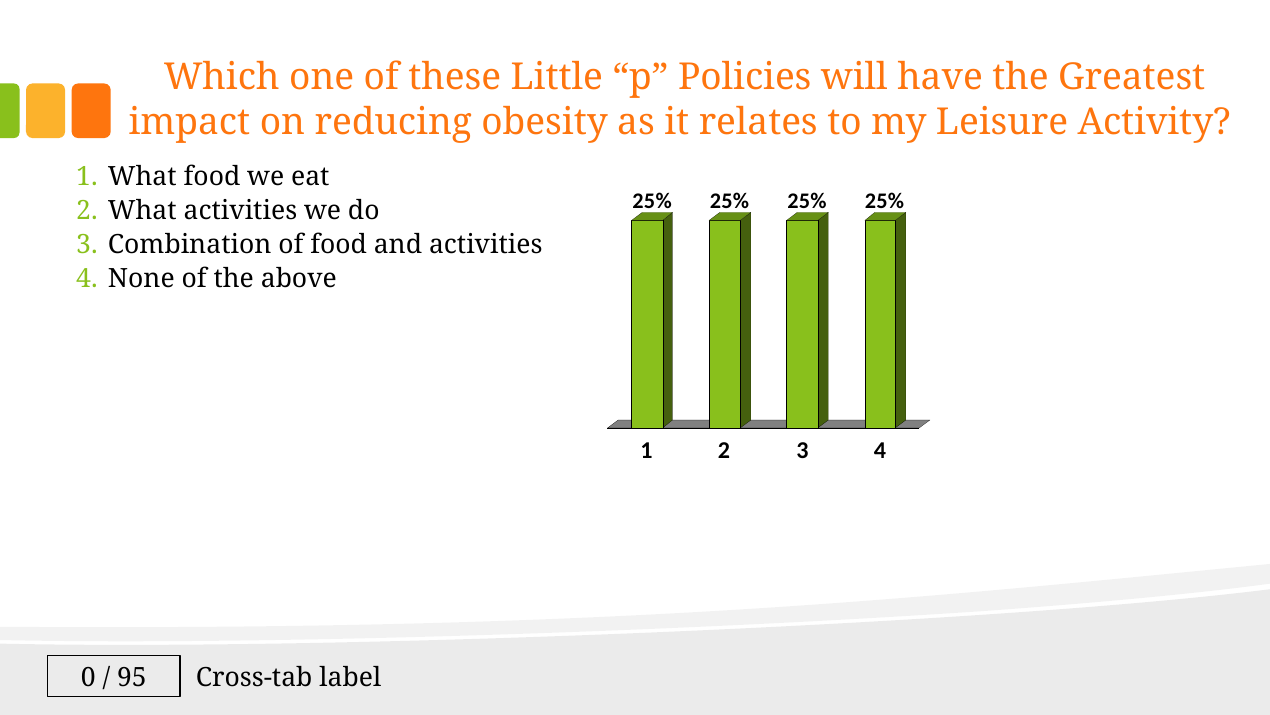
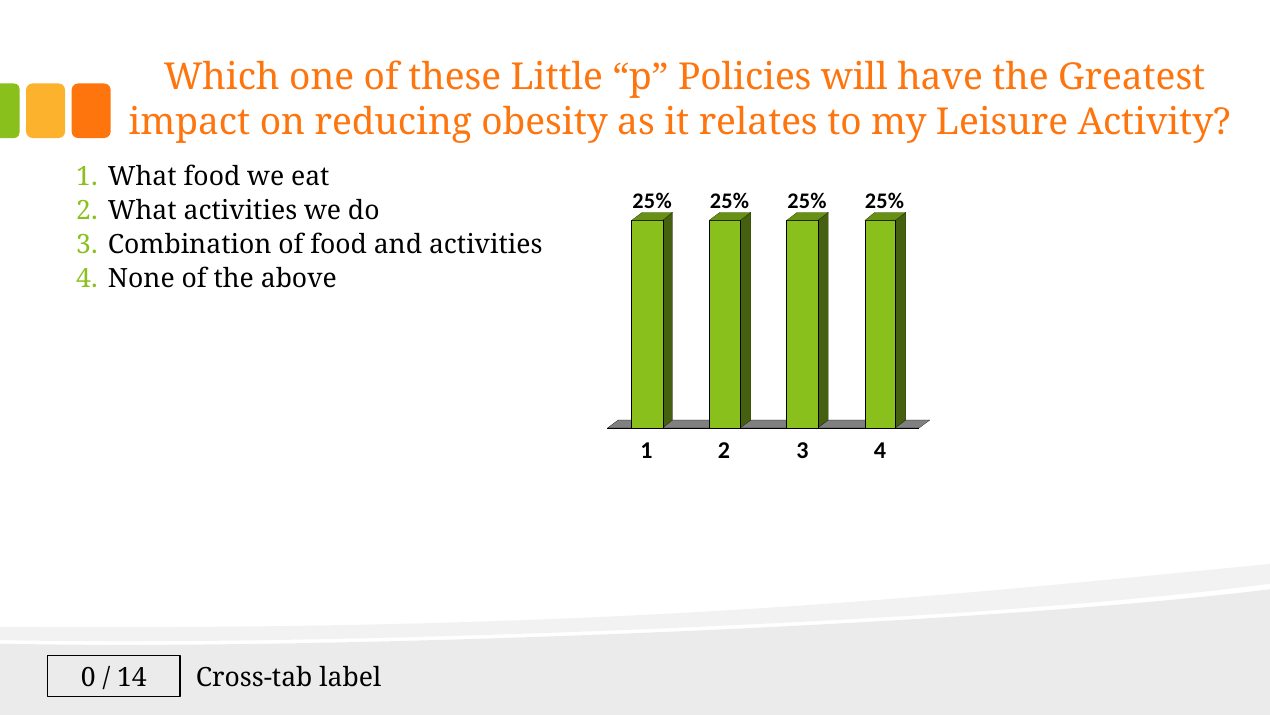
95: 95 -> 14
